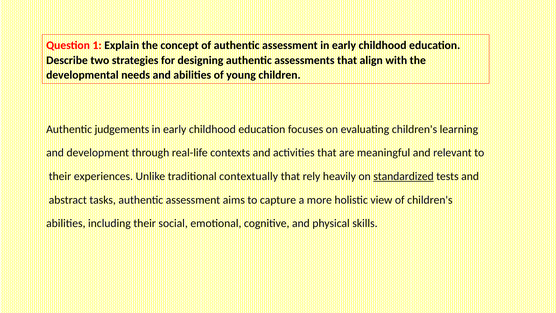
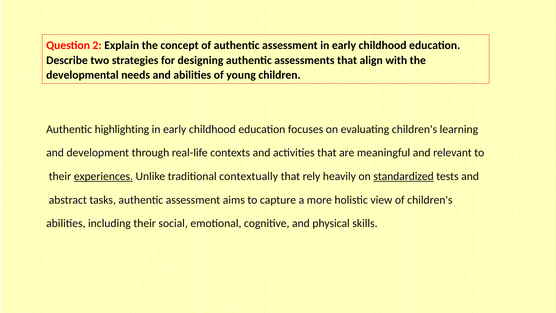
1: 1 -> 2
judgements: judgements -> highlighting
experiences underline: none -> present
